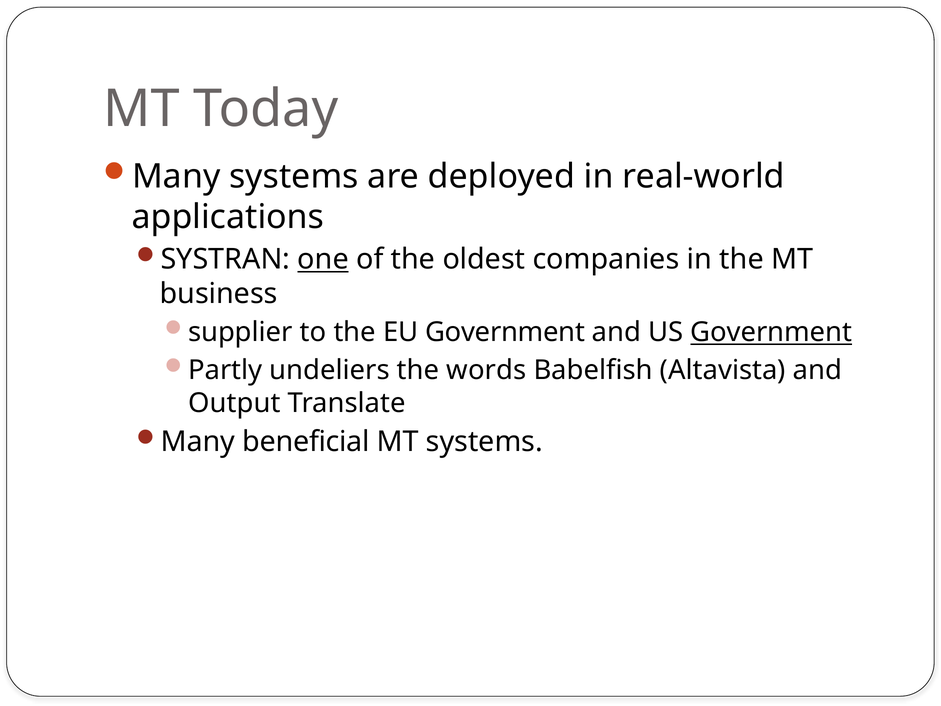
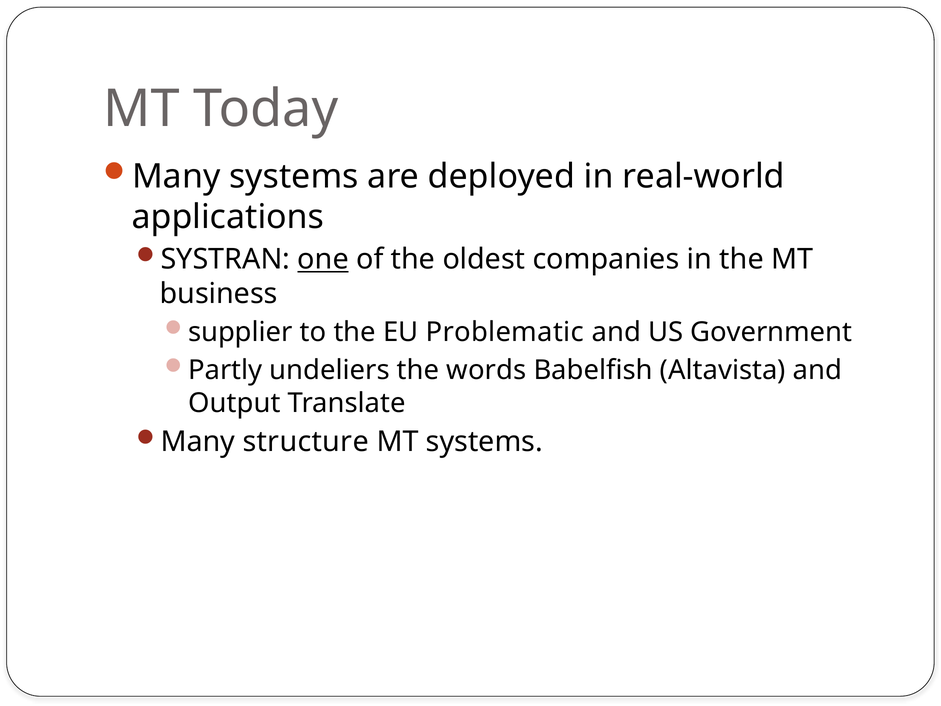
EU Government: Government -> Problematic
Government at (771, 332) underline: present -> none
beneficial: beneficial -> structure
